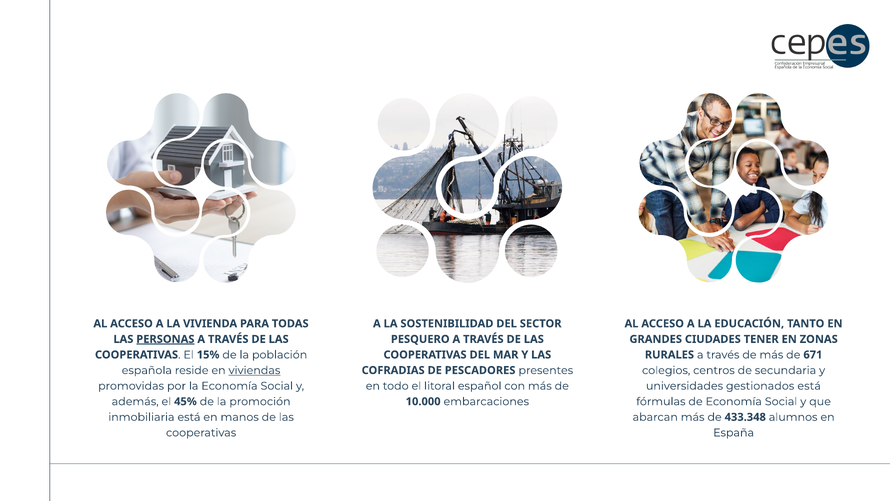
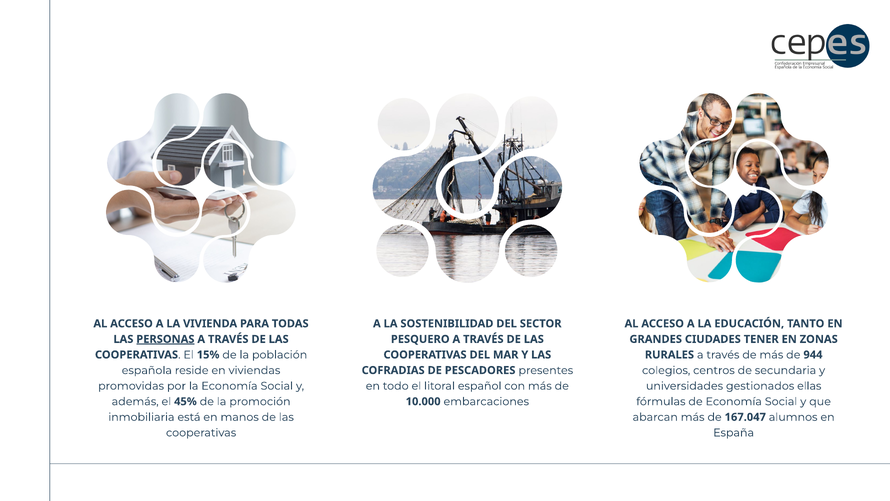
671: 671 -> 944
viviendas underline: present -> none
gestionados está: está -> ellas
433.348: 433.348 -> 167.047
